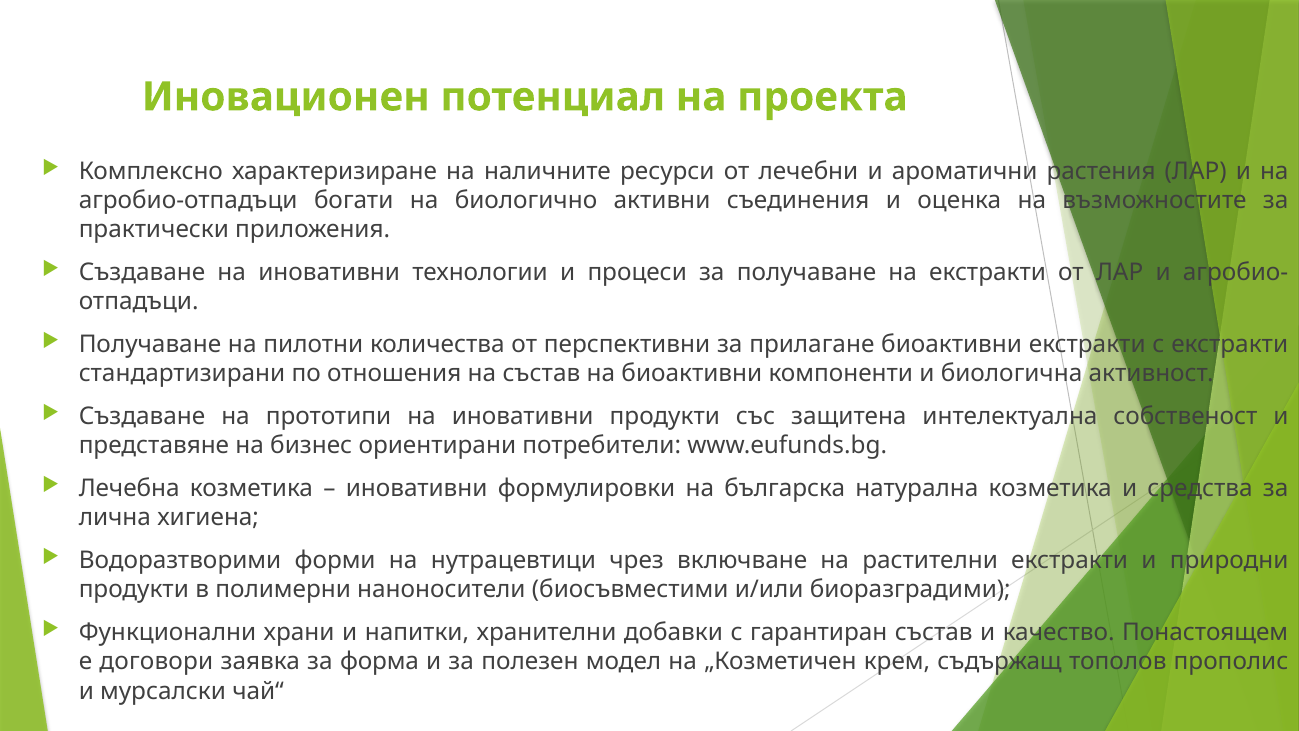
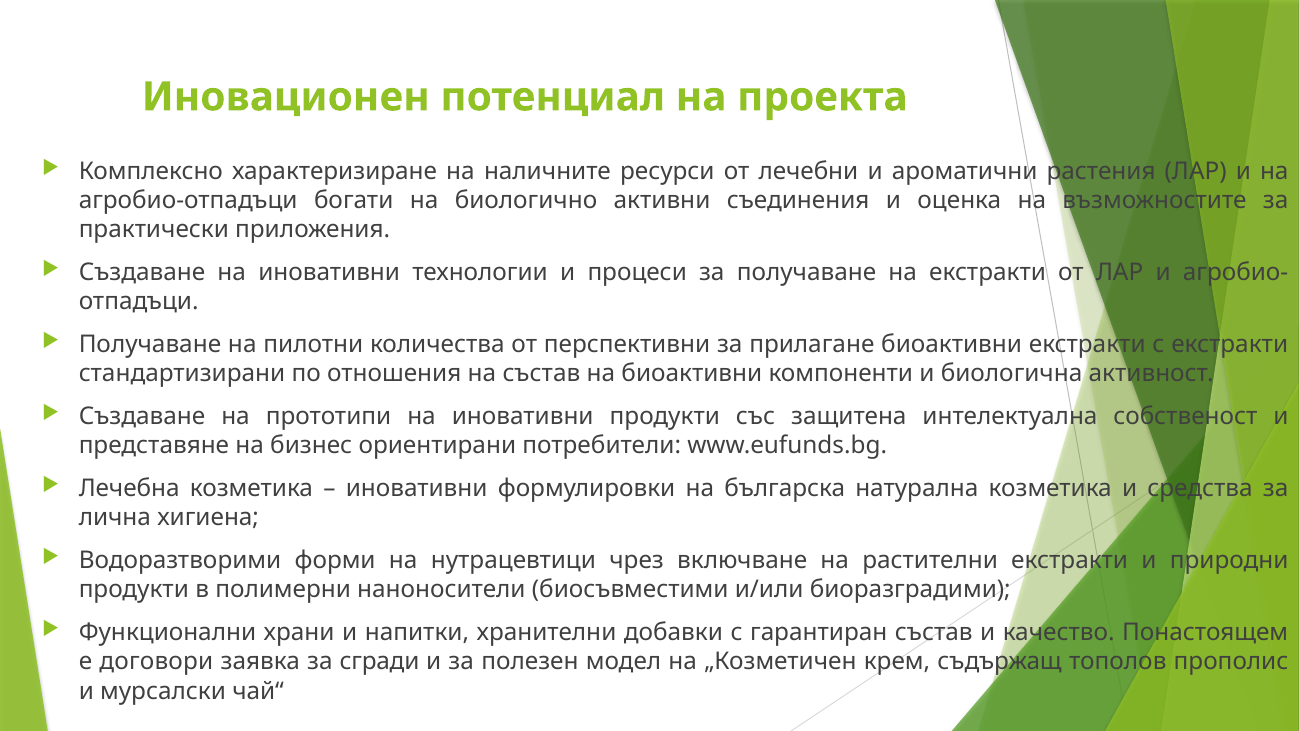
форма: форма -> сгради
